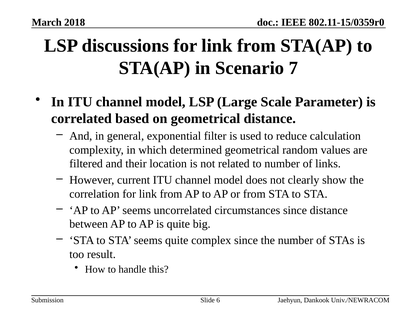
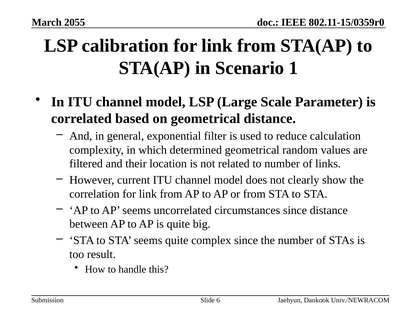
2018: 2018 -> 2055
discussions: discussions -> calibration
7: 7 -> 1
